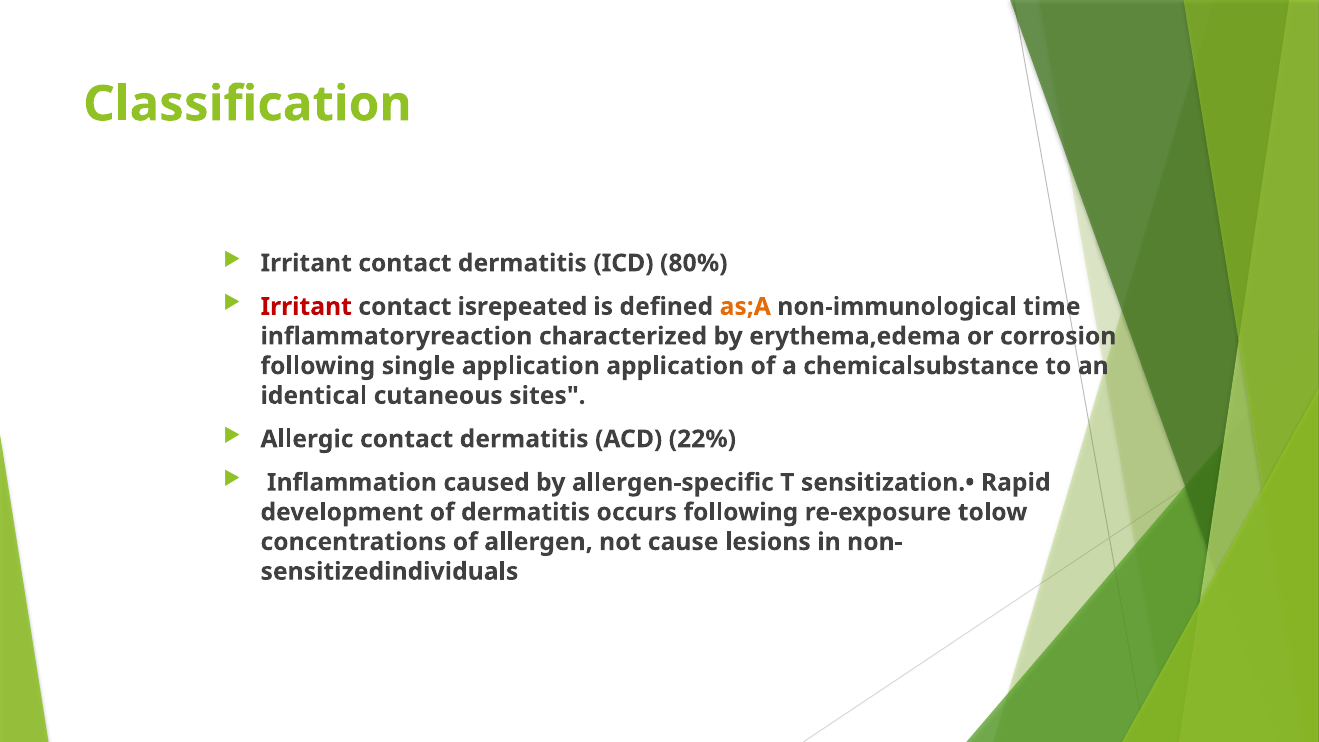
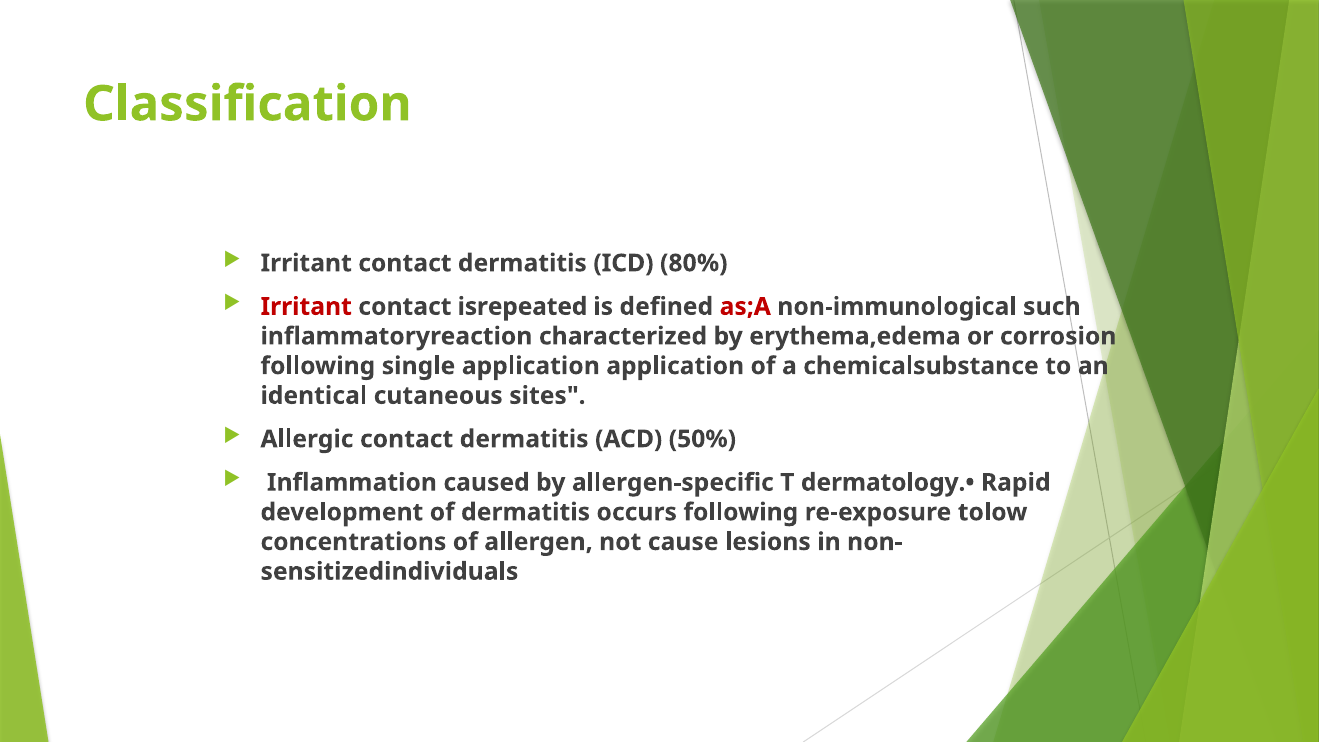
as;A colour: orange -> red
time: time -> such
22%: 22% -> 50%
sensitization.•: sensitization.• -> dermatology.•
